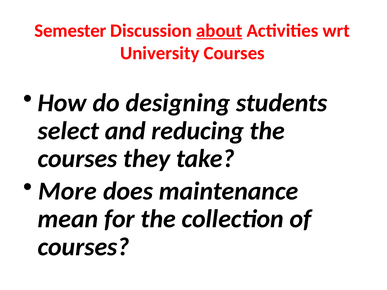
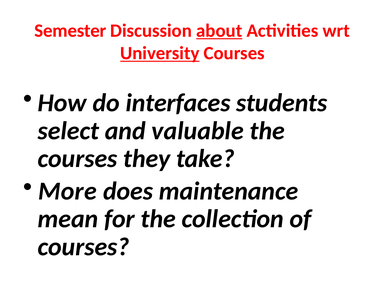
University underline: none -> present
designing: designing -> interfaces
reducing: reducing -> valuable
